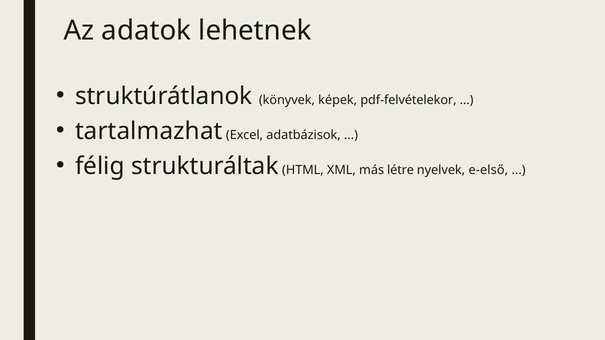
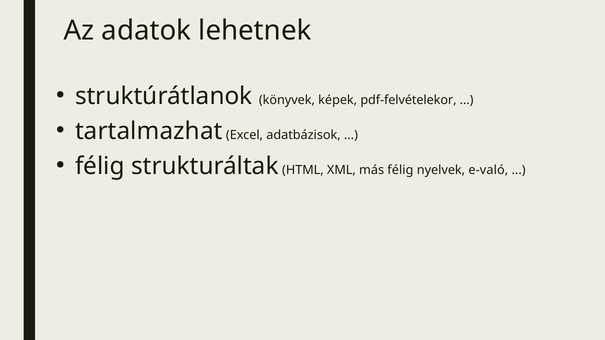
más létre: létre -> félig
e-első: e-első -> e-való
